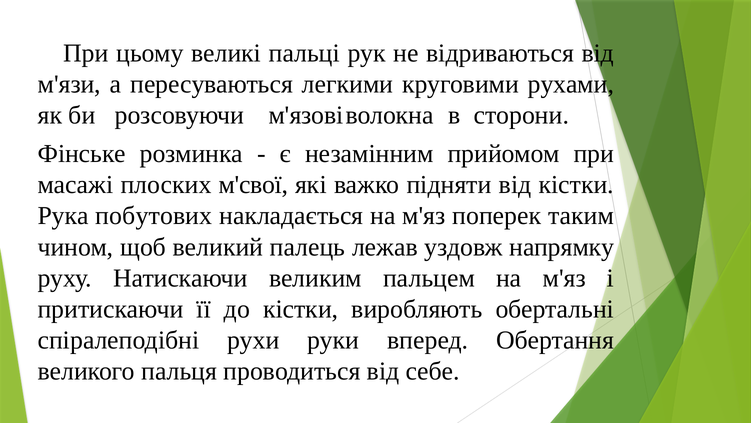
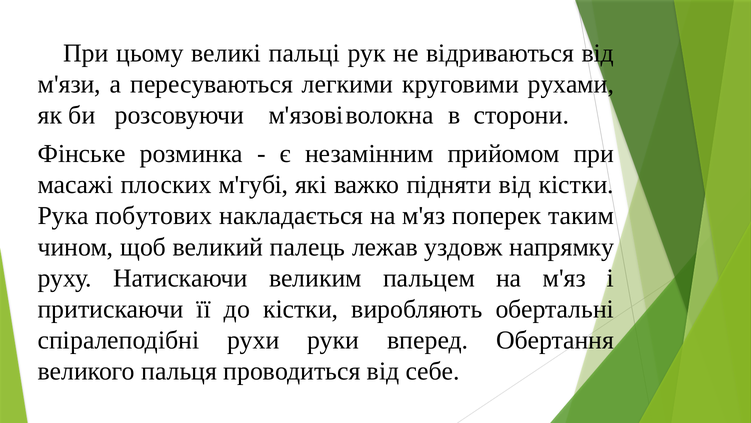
м'свої: м'свої -> м'губі
